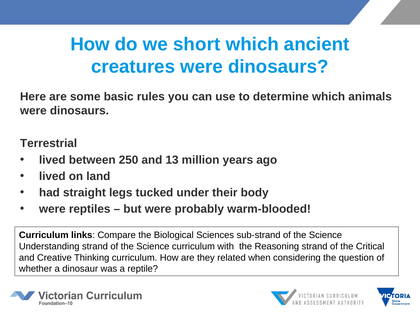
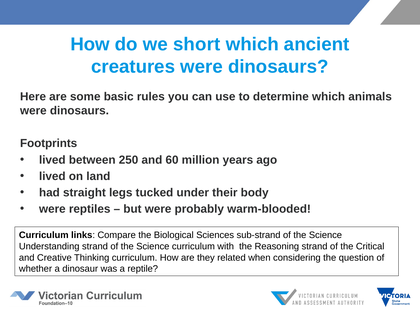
Terrestrial: Terrestrial -> Footprints
13: 13 -> 60
